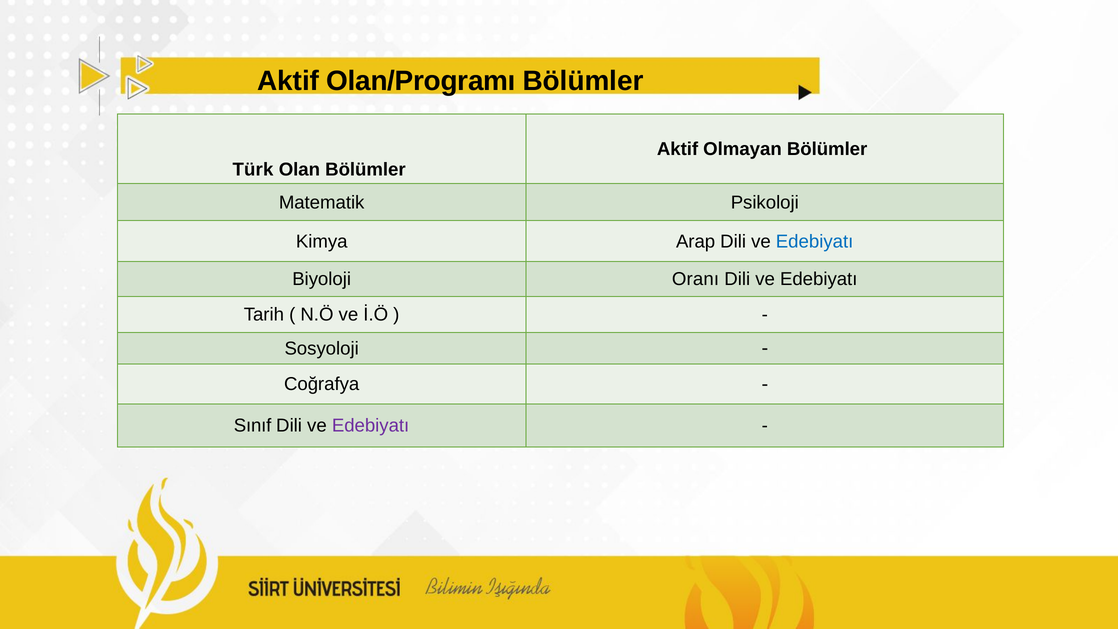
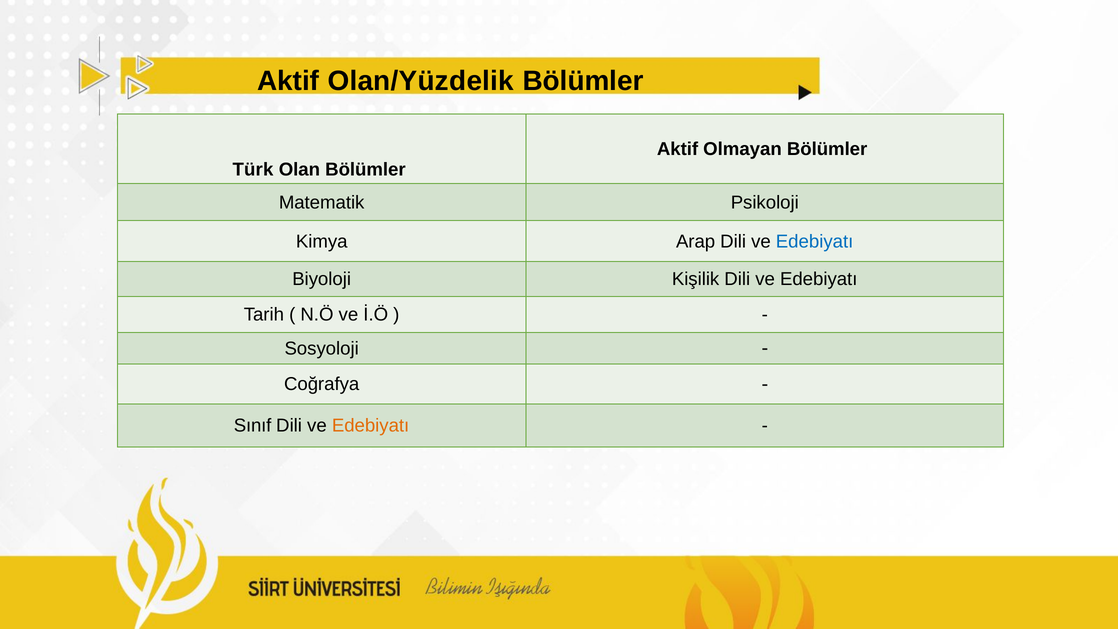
Olan/Programı: Olan/Programı -> Olan/Yüzdelik
Oranı: Oranı -> Kişilik
Edebiyatı at (371, 426) colour: purple -> orange
